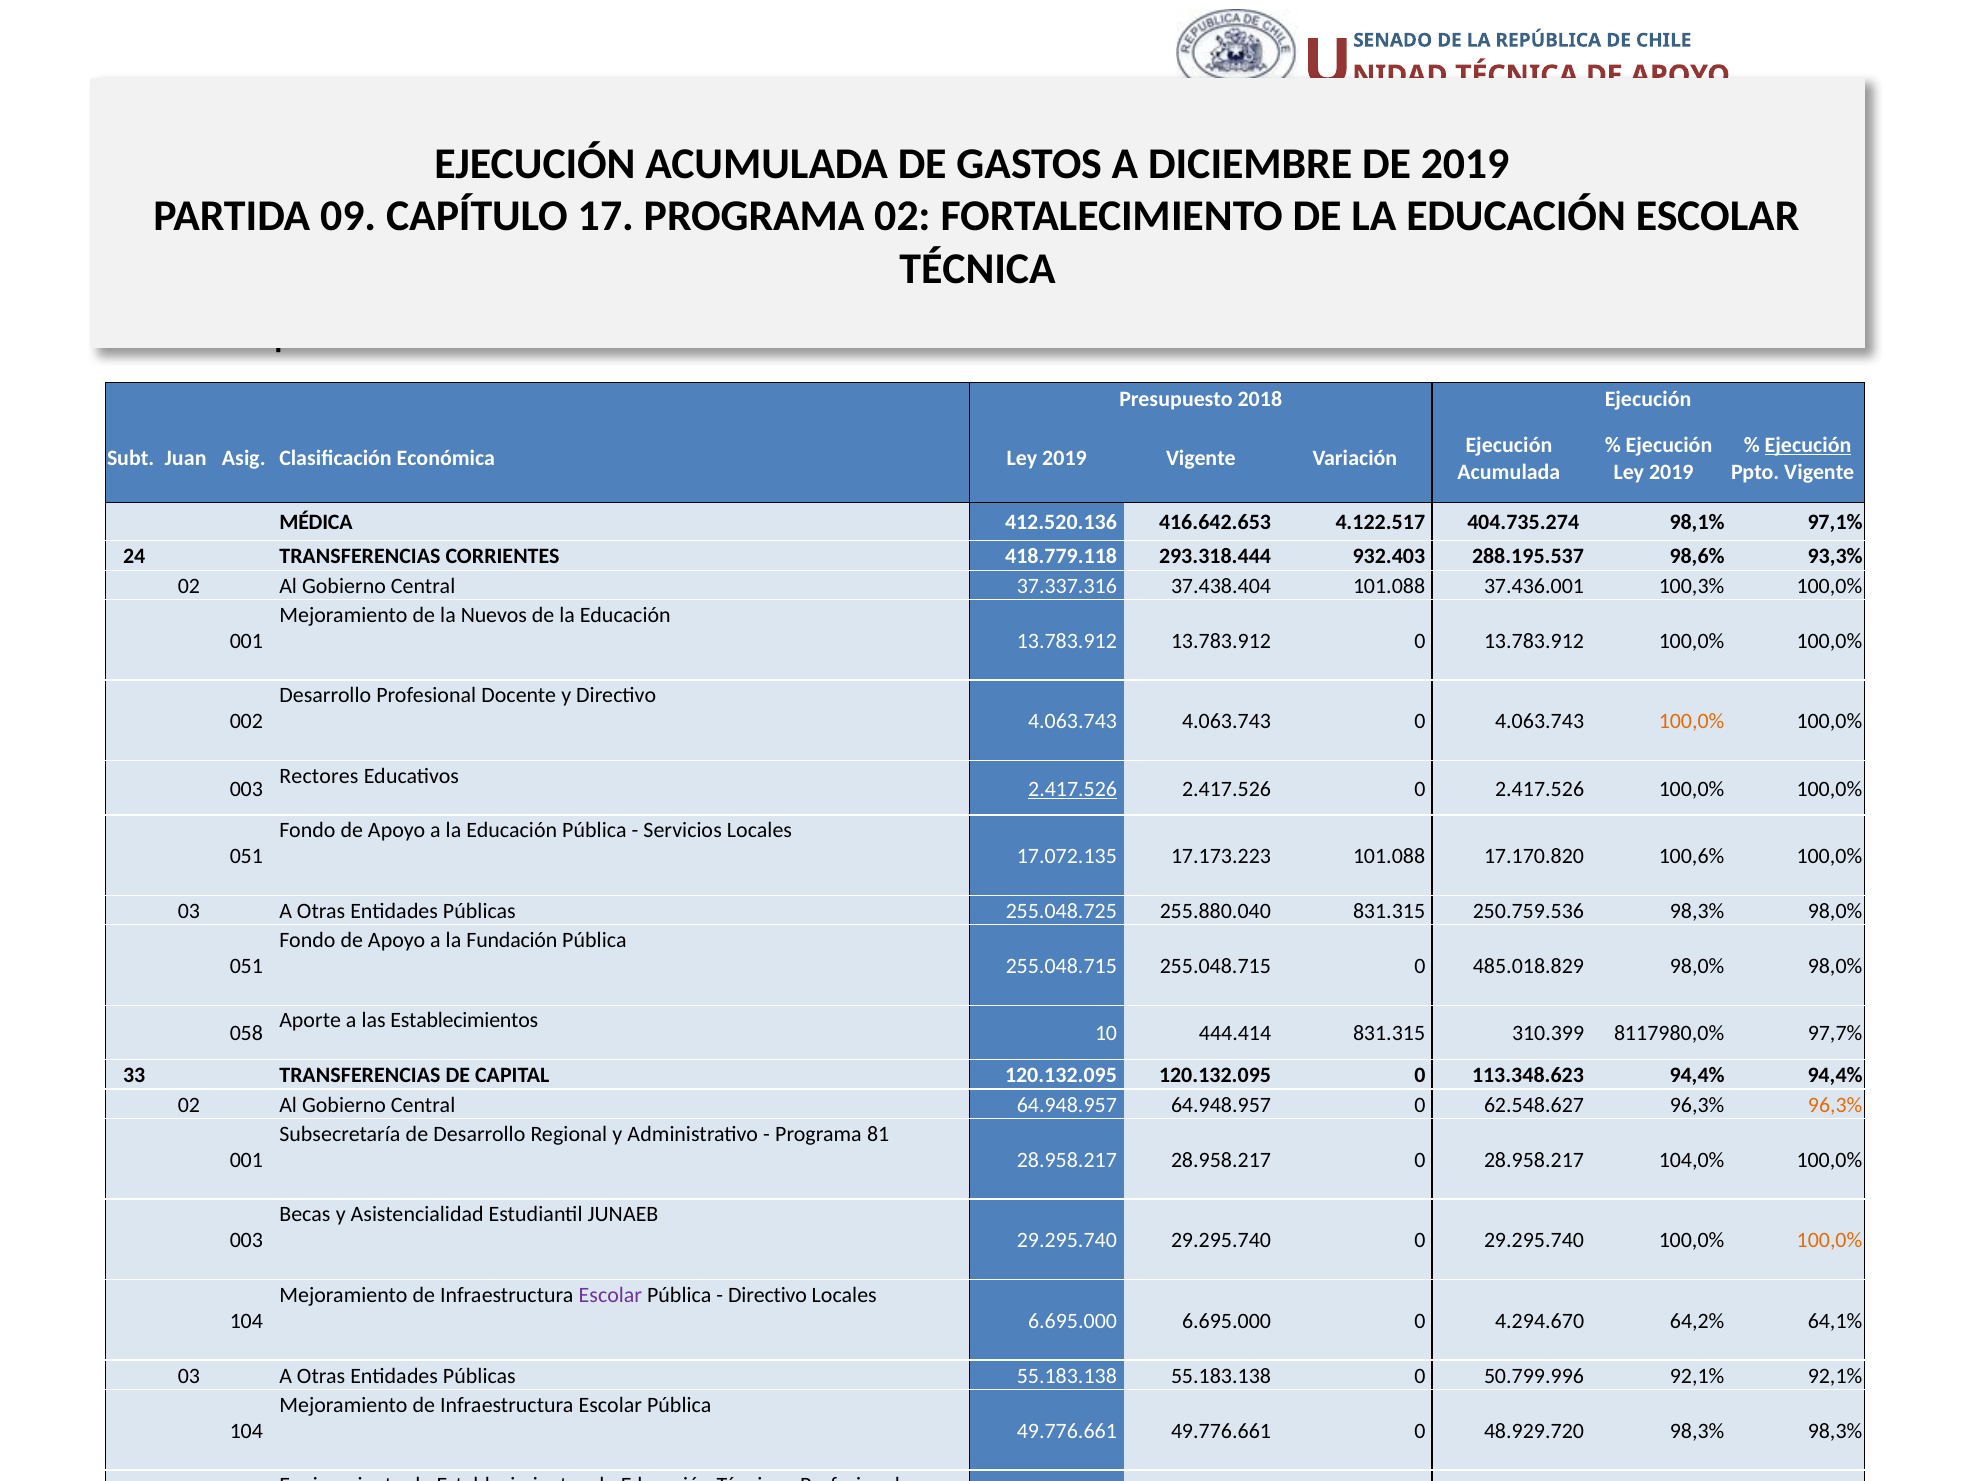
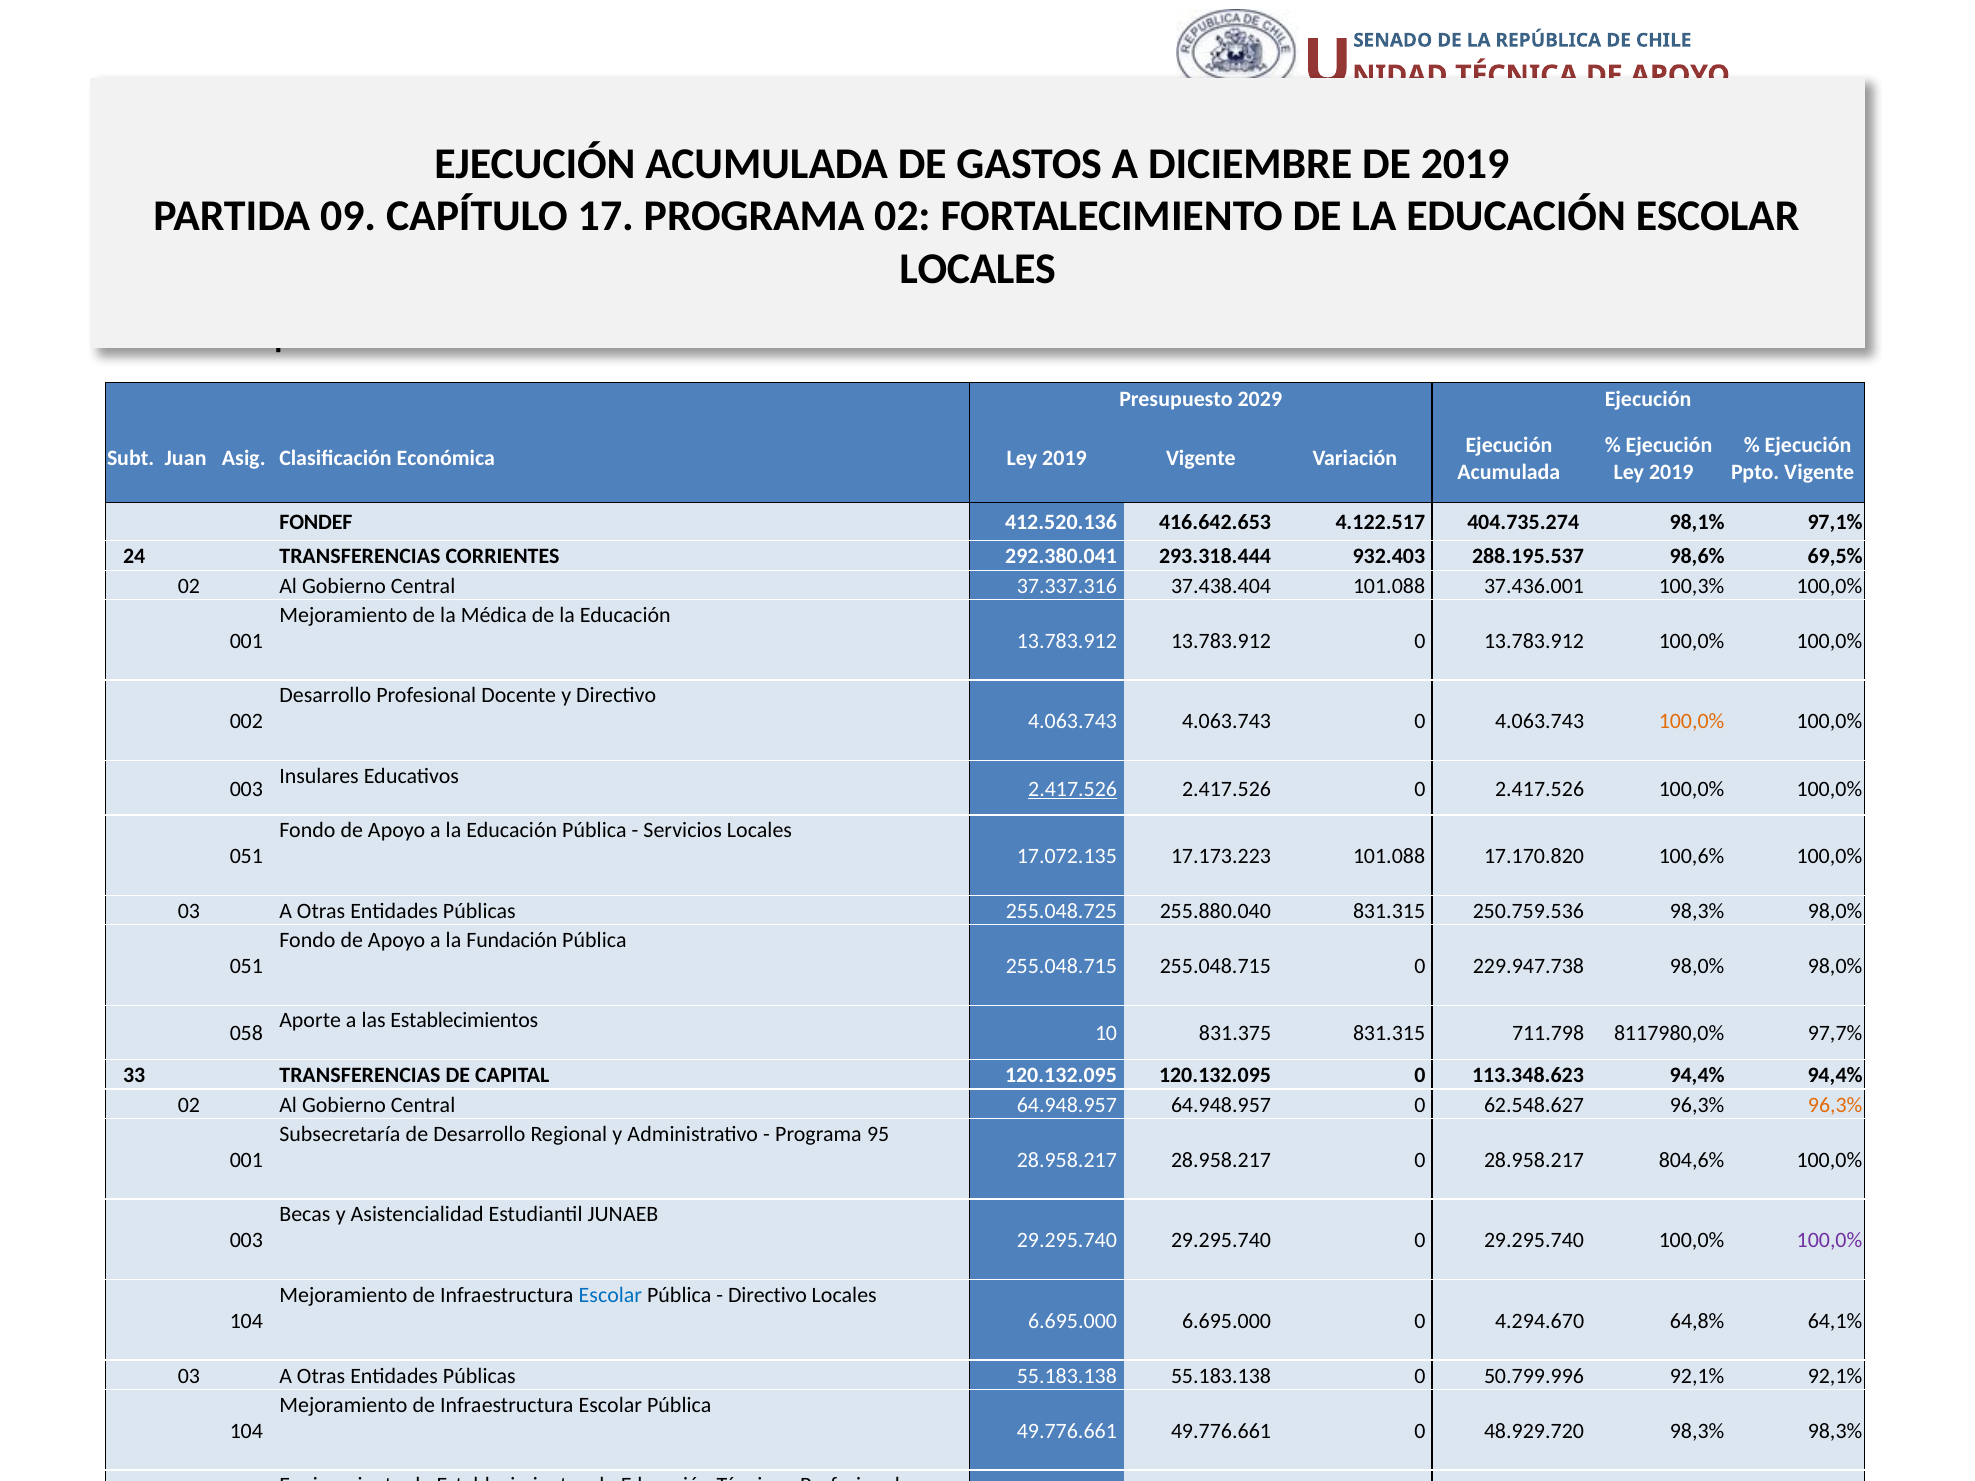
TÉCNICA at (978, 269): TÉCNICA -> LOCALES
2018: 2018 -> 2029
Ejecución at (1808, 445) underline: present -> none
MÉDICA: MÉDICA -> FONDEF
418.779.118: 418.779.118 -> 292.380.041
93,3%: 93,3% -> 69,5%
Nuevos: Nuevos -> Médica
Rectores: Rectores -> Insulares
485.018.829: 485.018.829 -> 229.947.738
444.414: 444.414 -> 831.375
310.399: 310.399 -> 711.798
81: 81 -> 95
104,0%: 104,0% -> 804,6%
100,0% at (1829, 1241) colour: orange -> purple
Escolar at (610, 1295) colour: purple -> blue
64,2%: 64,2% -> 64,8%
